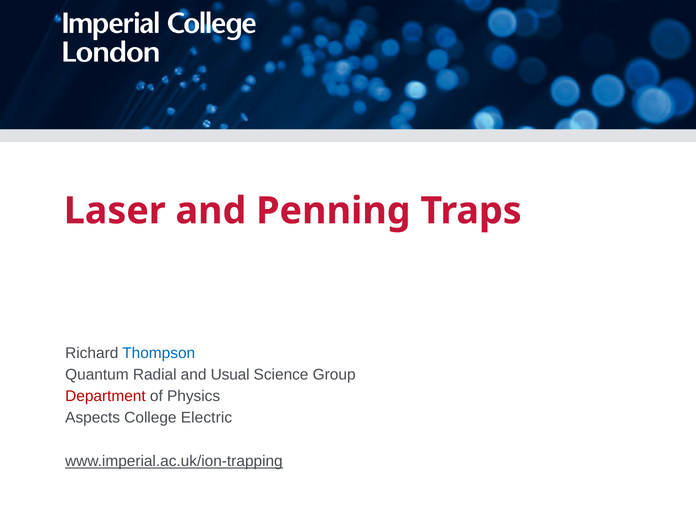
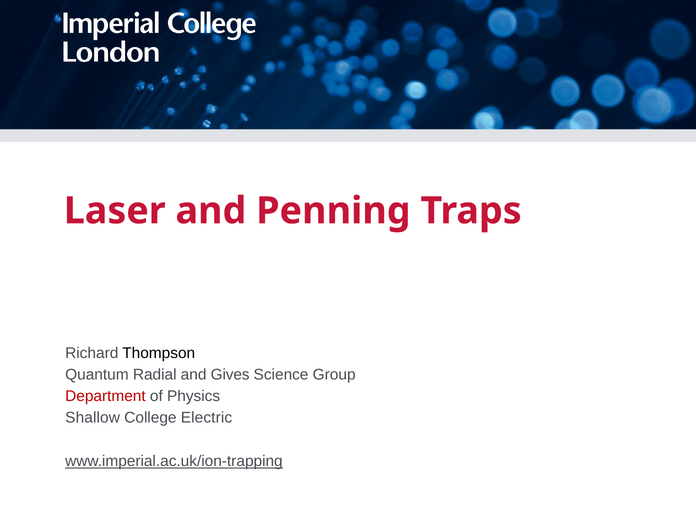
Thompson colour: blue -> black
Usual: Usual -> Gives
Aspects: Aspects -> Shallow
